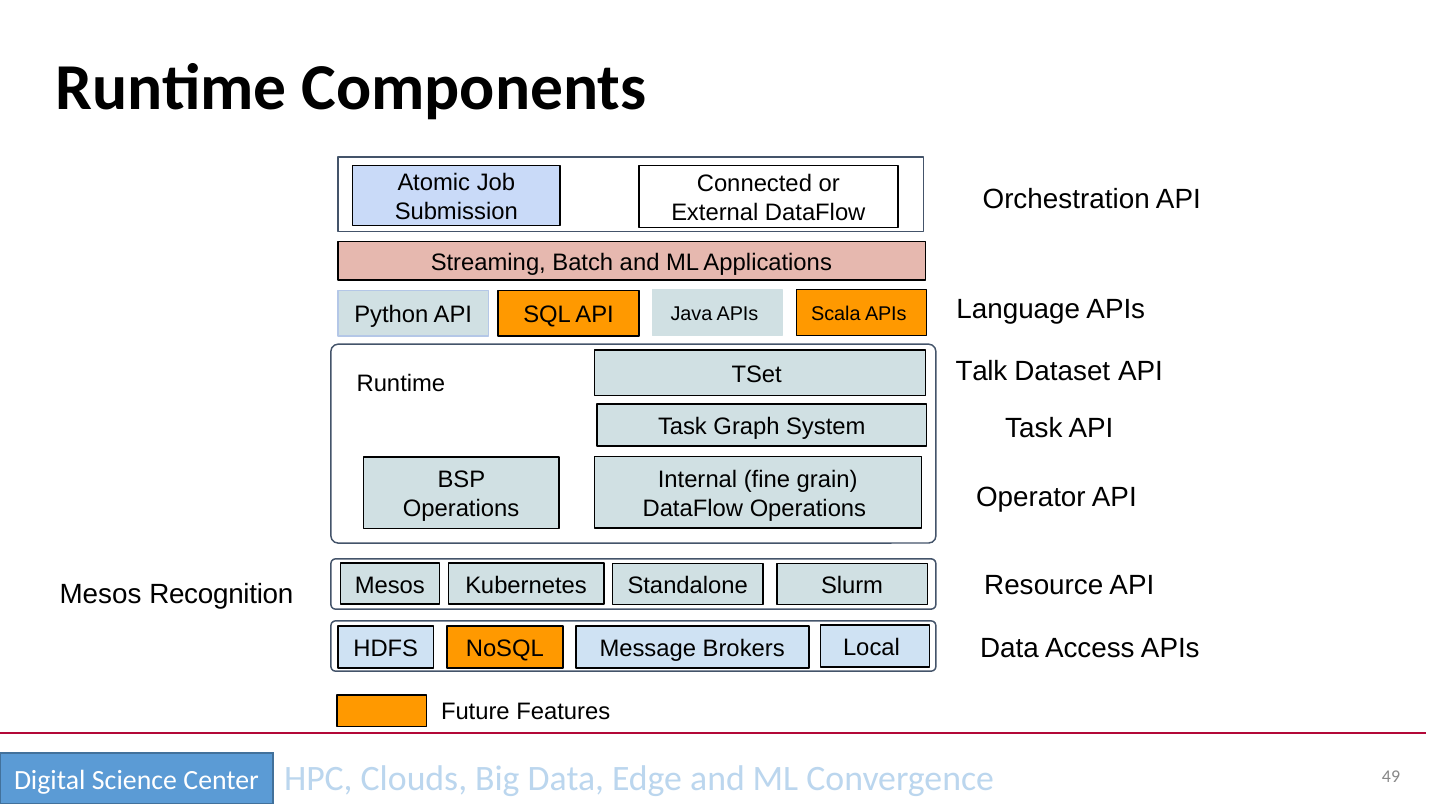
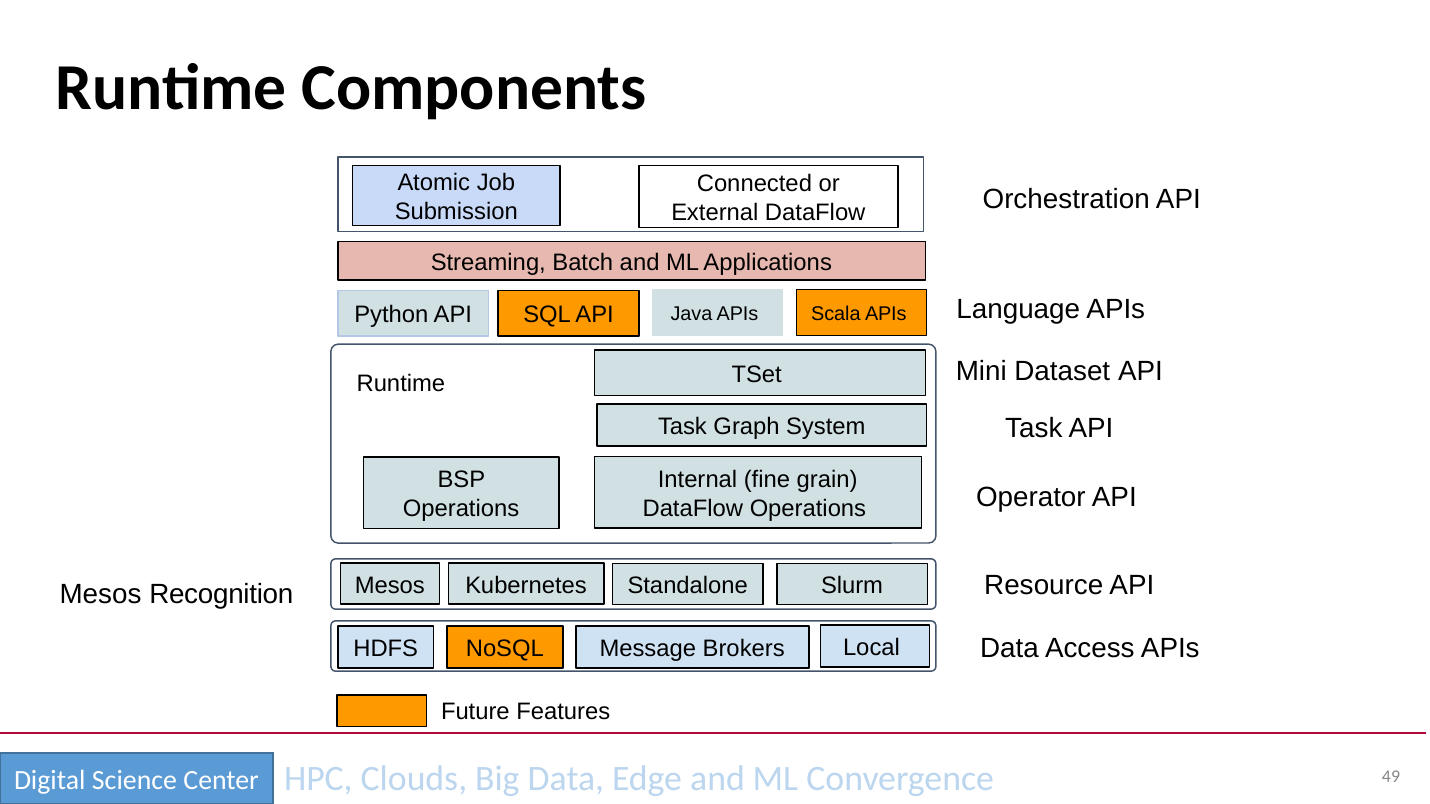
Talk: Talk -> Mini
